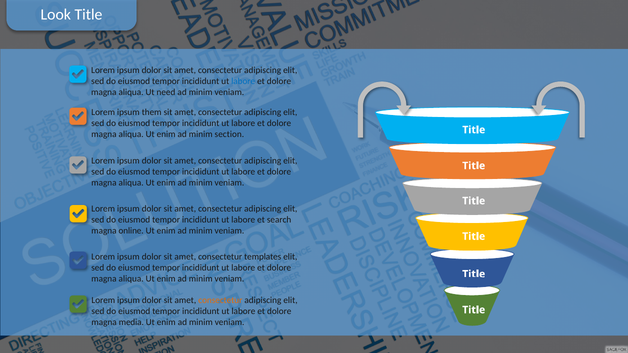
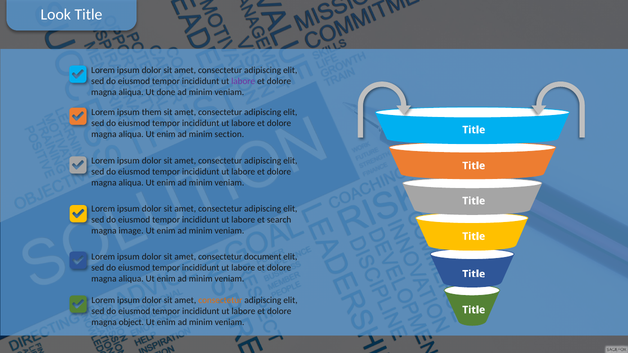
labore at (243, 81) colour: blue -> purple
need: need -> done
online: online -> image
templates: templates -> document
media: media -> object
